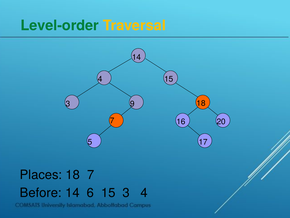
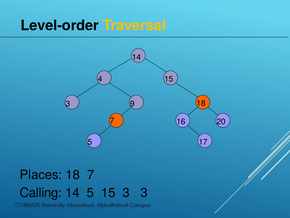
Level-order colour: green -> black
Before: Before -> Calling
14 6: 6 -> 5
3 4: 4 -> 3
